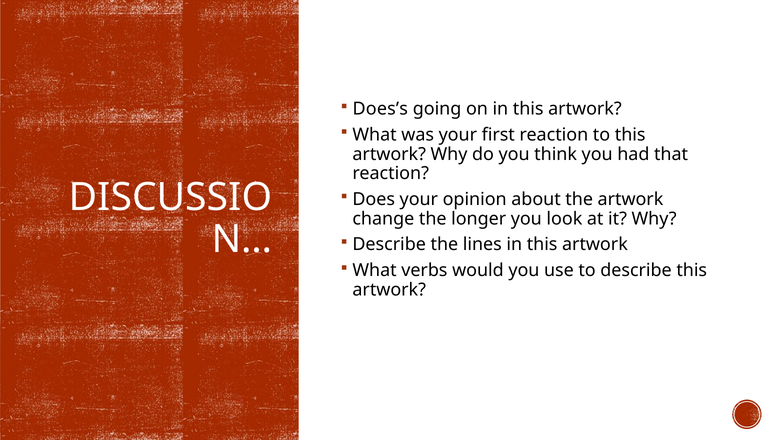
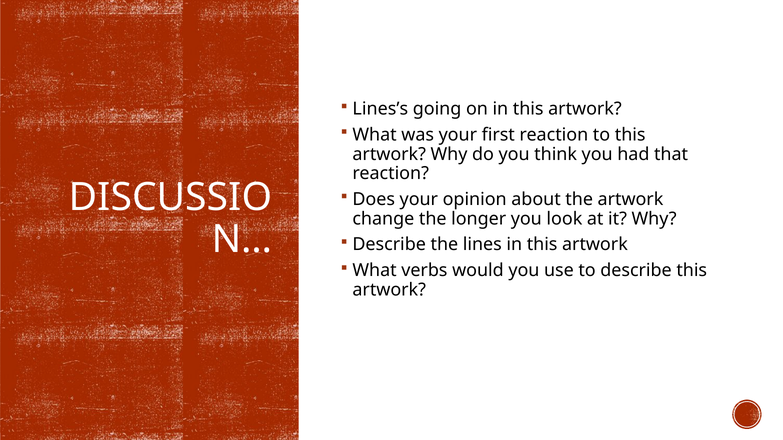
Does’s: Does’s -> Lines’s
